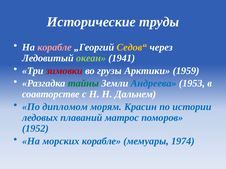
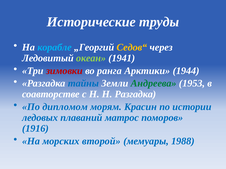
корабле at (54, 47) colour: pink -> light blue
грузы: грузы -> ранга
1959: 1959 -> 1944
тайны colour: green -> blue
Андреева colour: blue -> green
Н Дальнем: Дальнем -> Разгадка
1952: 1952 -> 1916
морских корабле: корабле -> второй
1974: 1974 -> 1988
